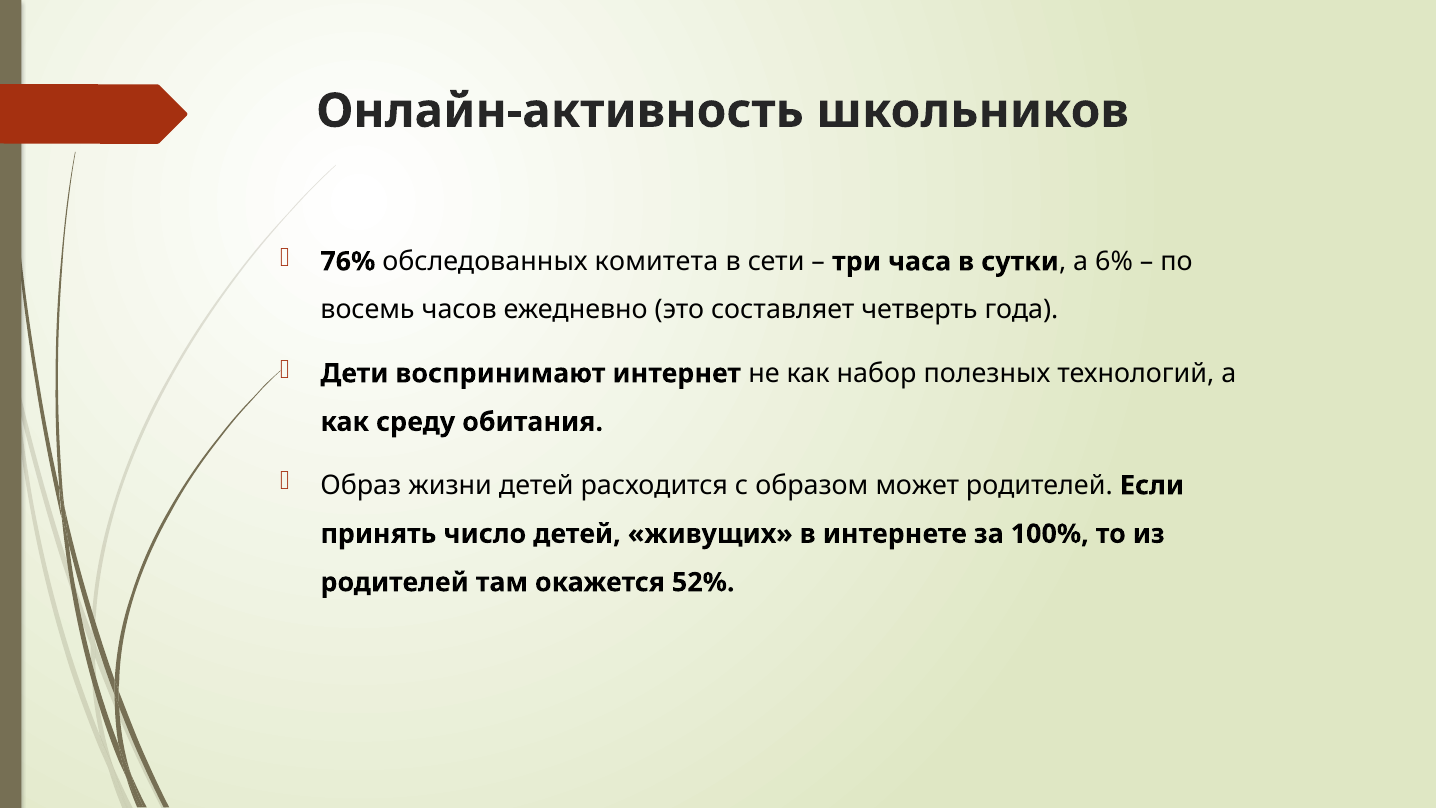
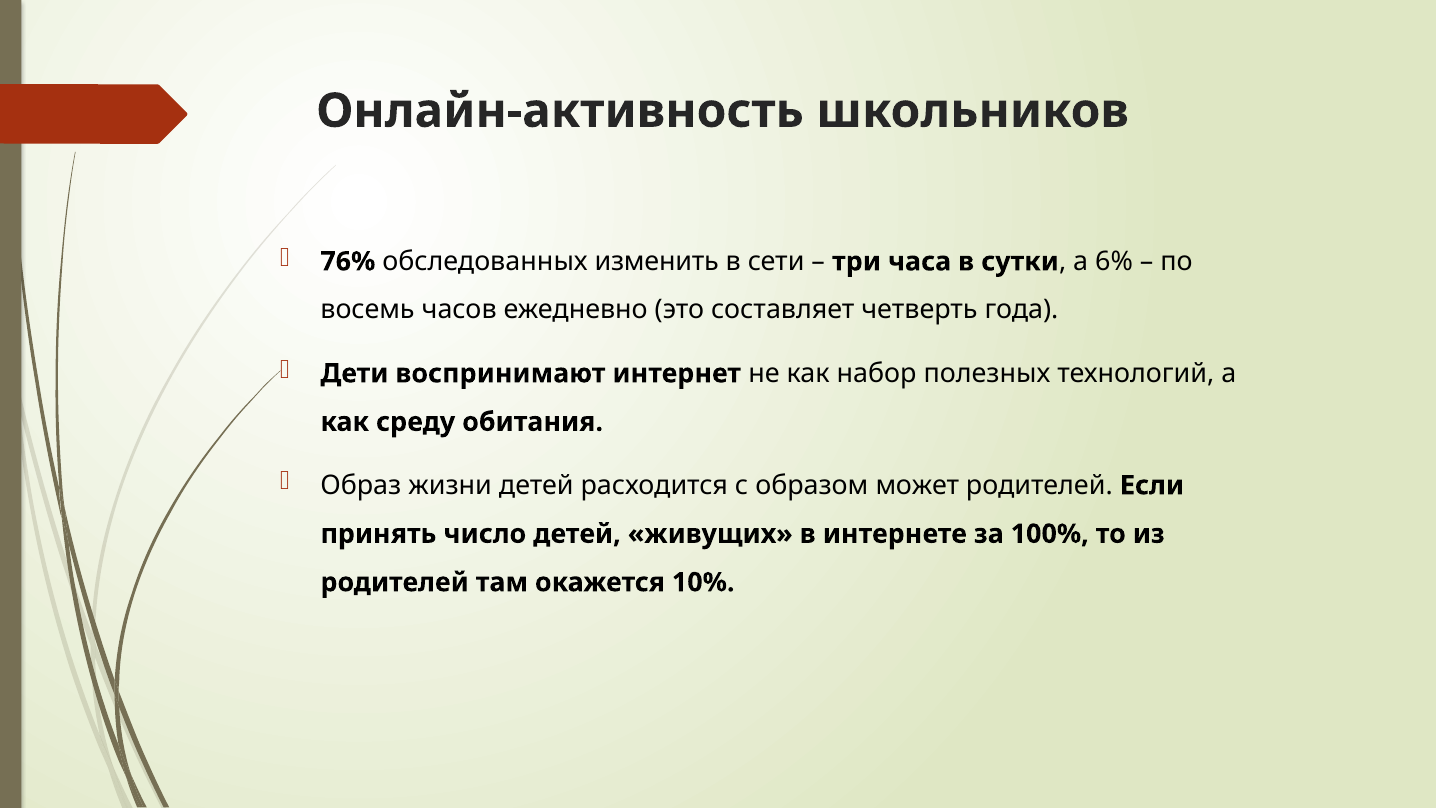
комитета: комитета -> изменить
52%: 52% -> 10%
